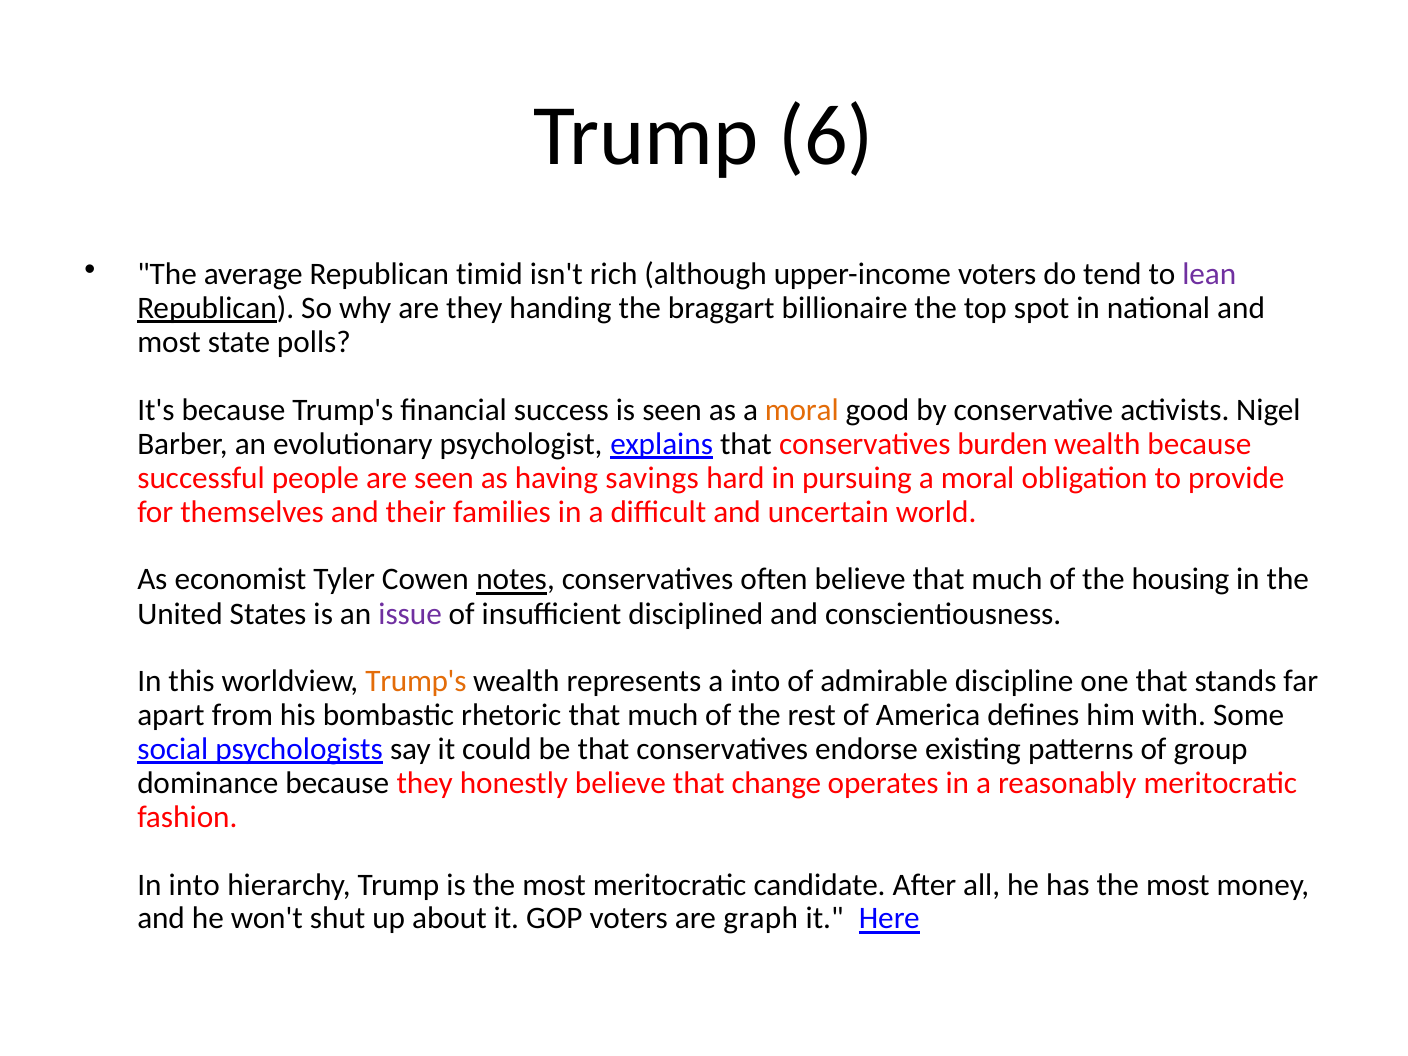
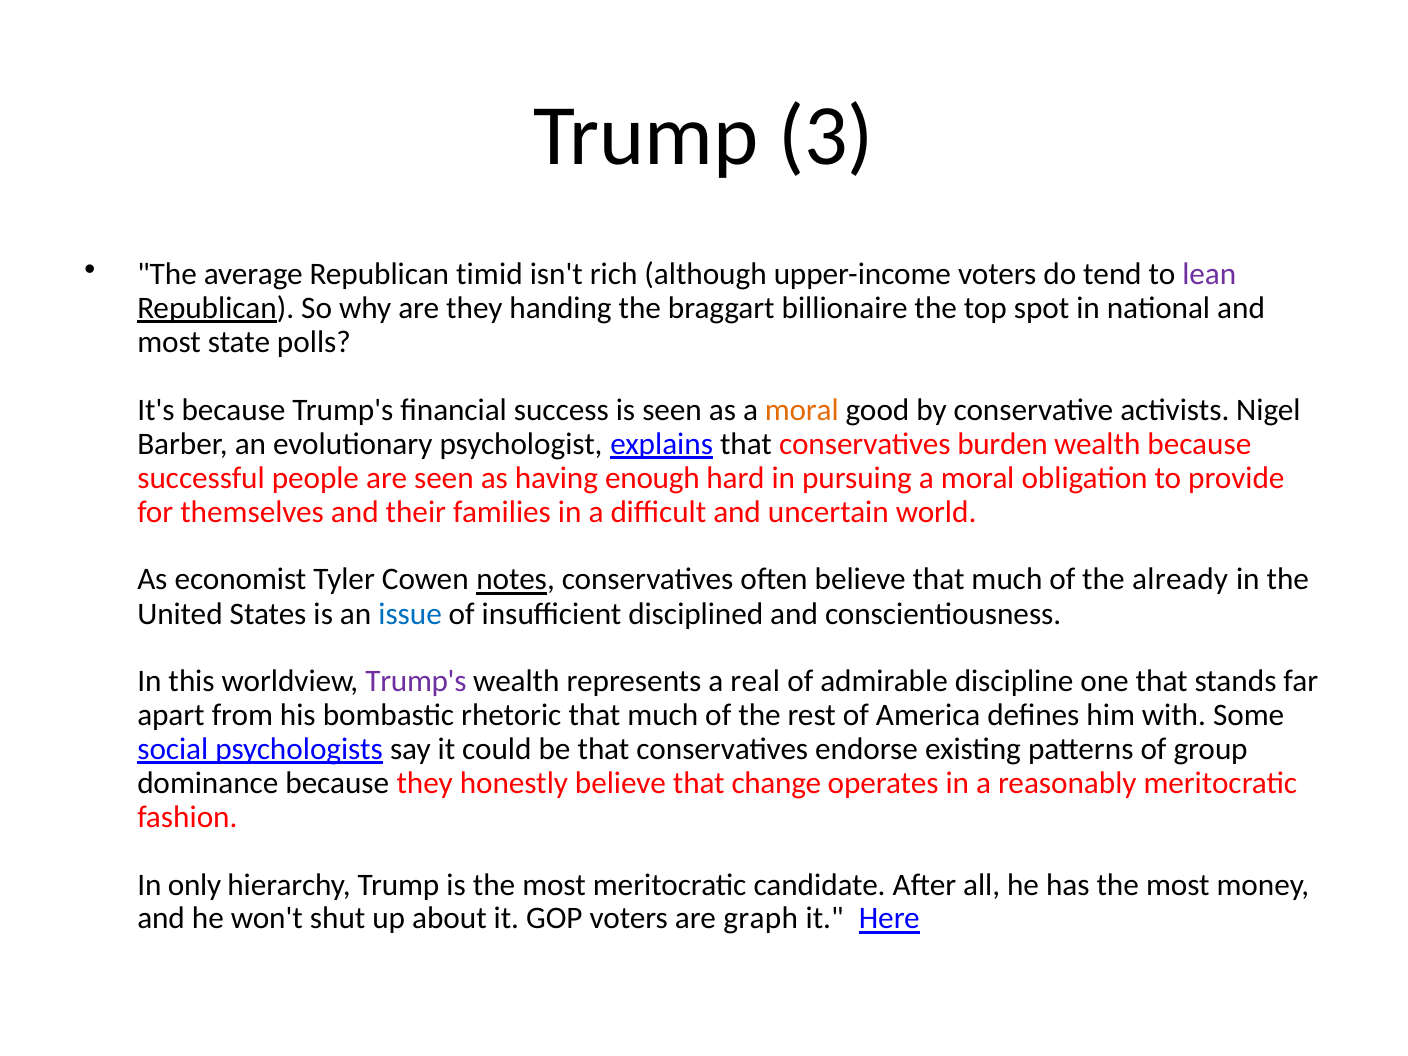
6: 6 -> 3
savings: savings -> enough
housing: housing -> already
issue colour: purple -> blue
Trump's at (416, 681) colour: orange -> purple
a into: into -> real
In into: into -> only
